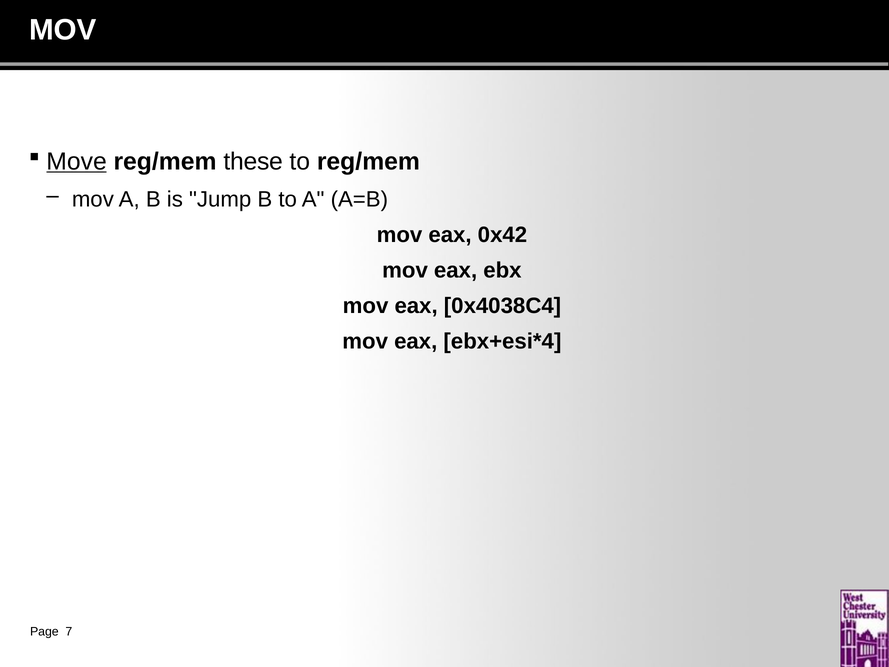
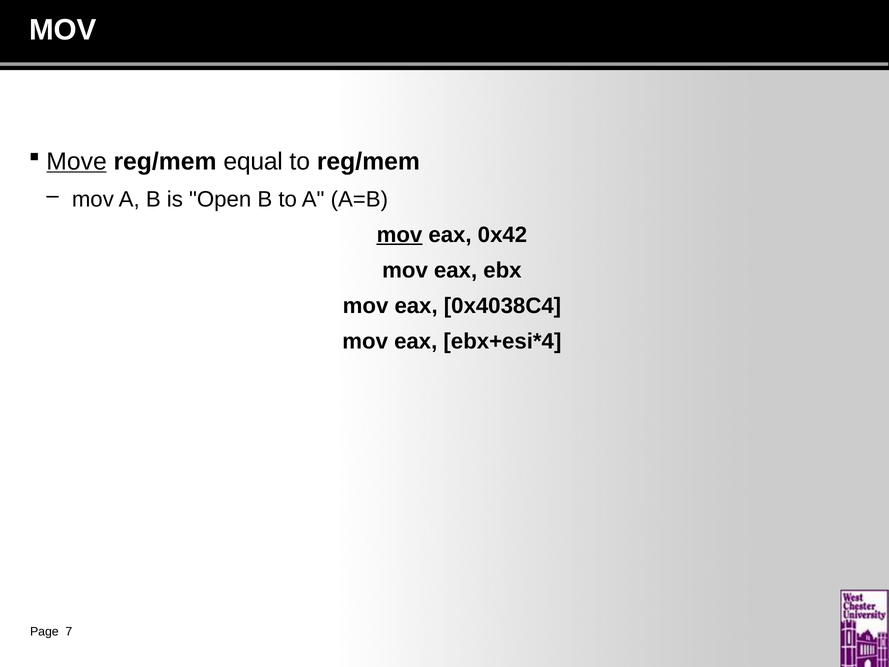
these: these -> equal
Jump: Jump -> Open
mov at (399, 235) underline: none -> present
